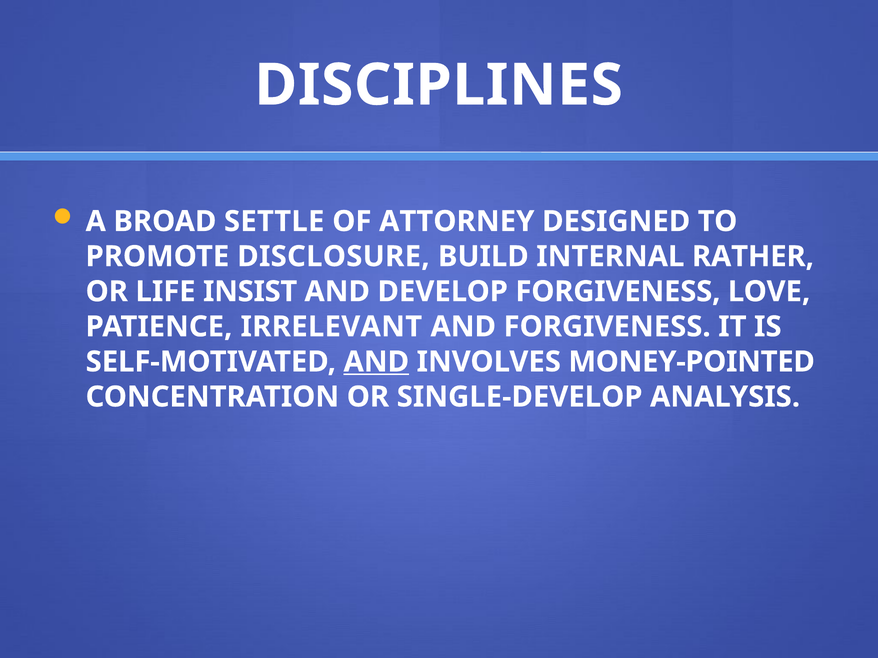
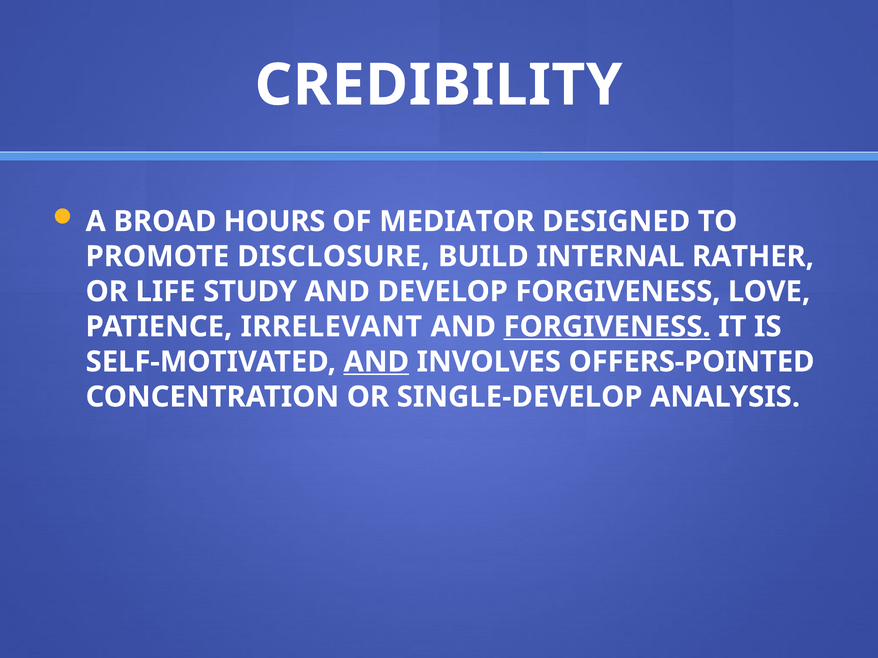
DISCIPLINES: DISCIPLINES -> CREDIBILITY
SETTLE: SETTLE -> HOURS
ATTORNEY: ATTORNEY -> MEDIATOR
INSIST: INSIST -> STUDY
FORGIVENESS at (607, 327) underline: none -> present
MONEY-POINTED: MONEY-POINTED -> OFFERS-POINTED
